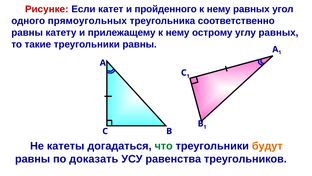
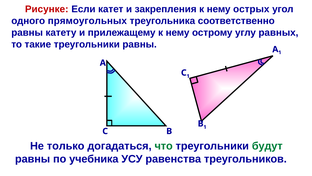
пройденного: пройденного -> закрепления
нему равных: равных -> острых
катеты: катеты -> только
будут colour: orange -> green
доказать: доказать -> учебника
